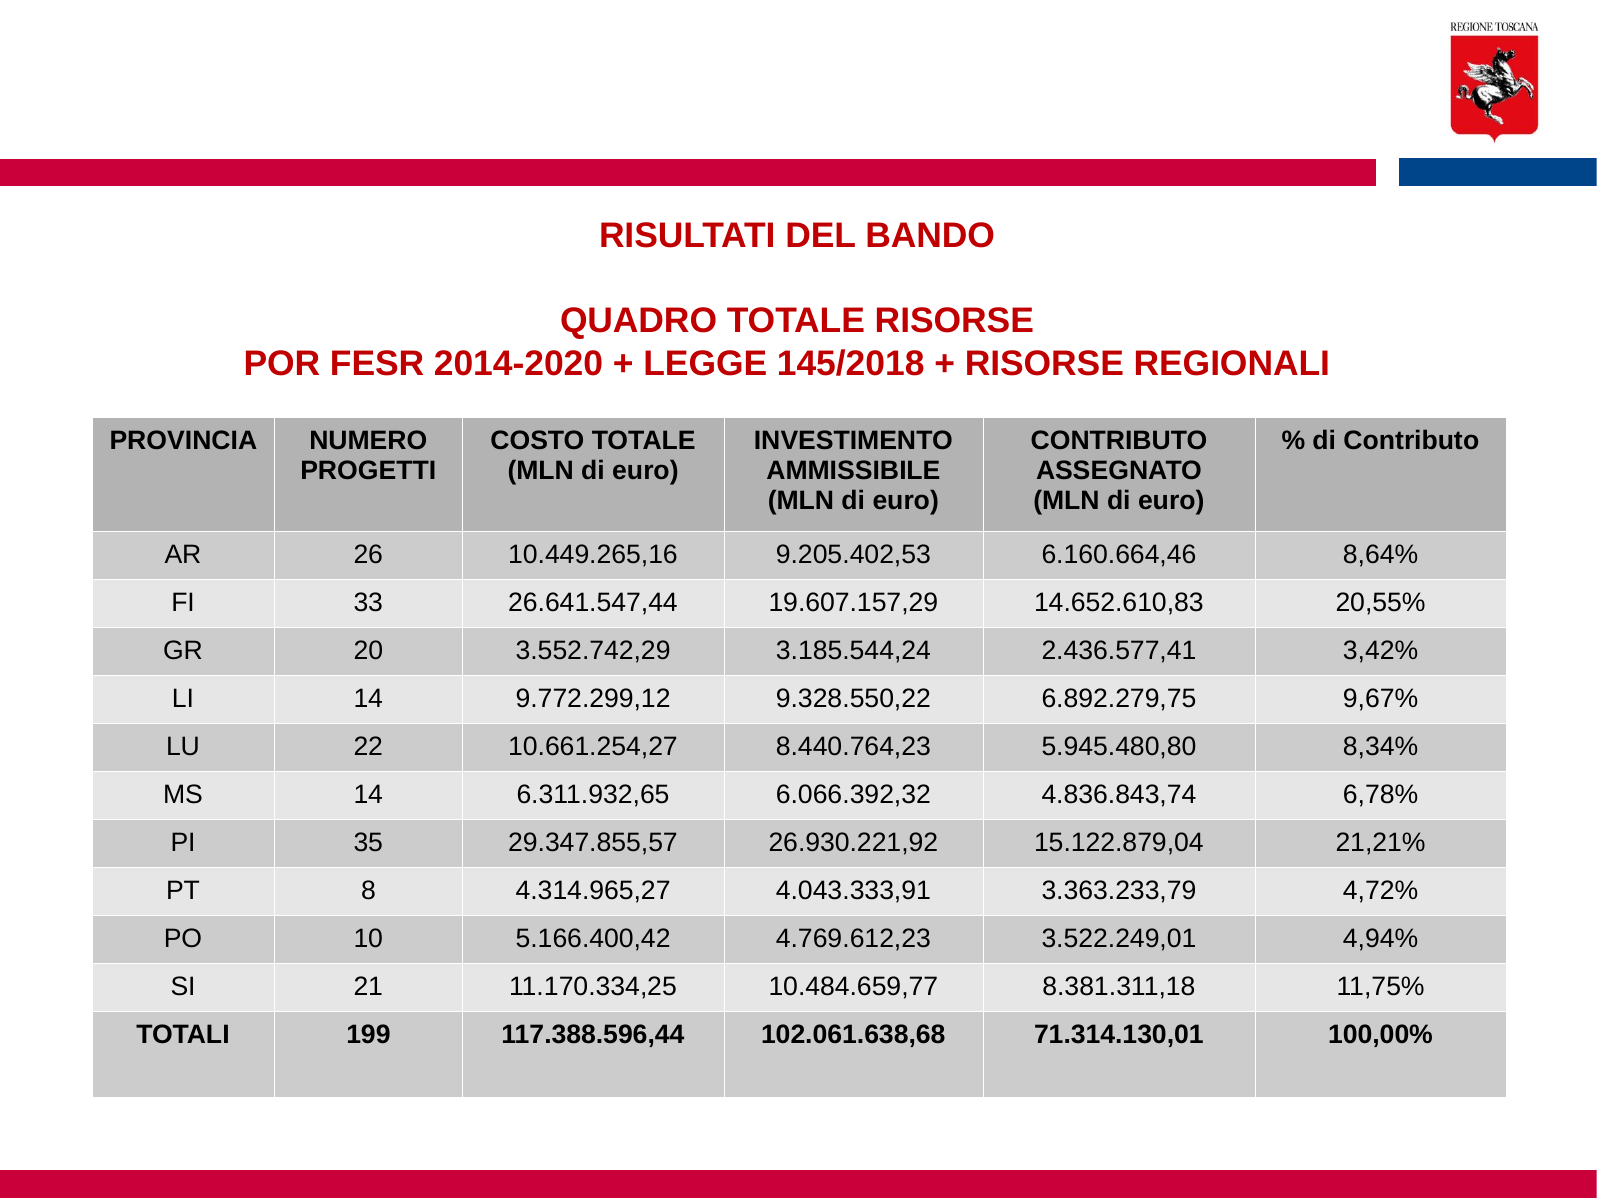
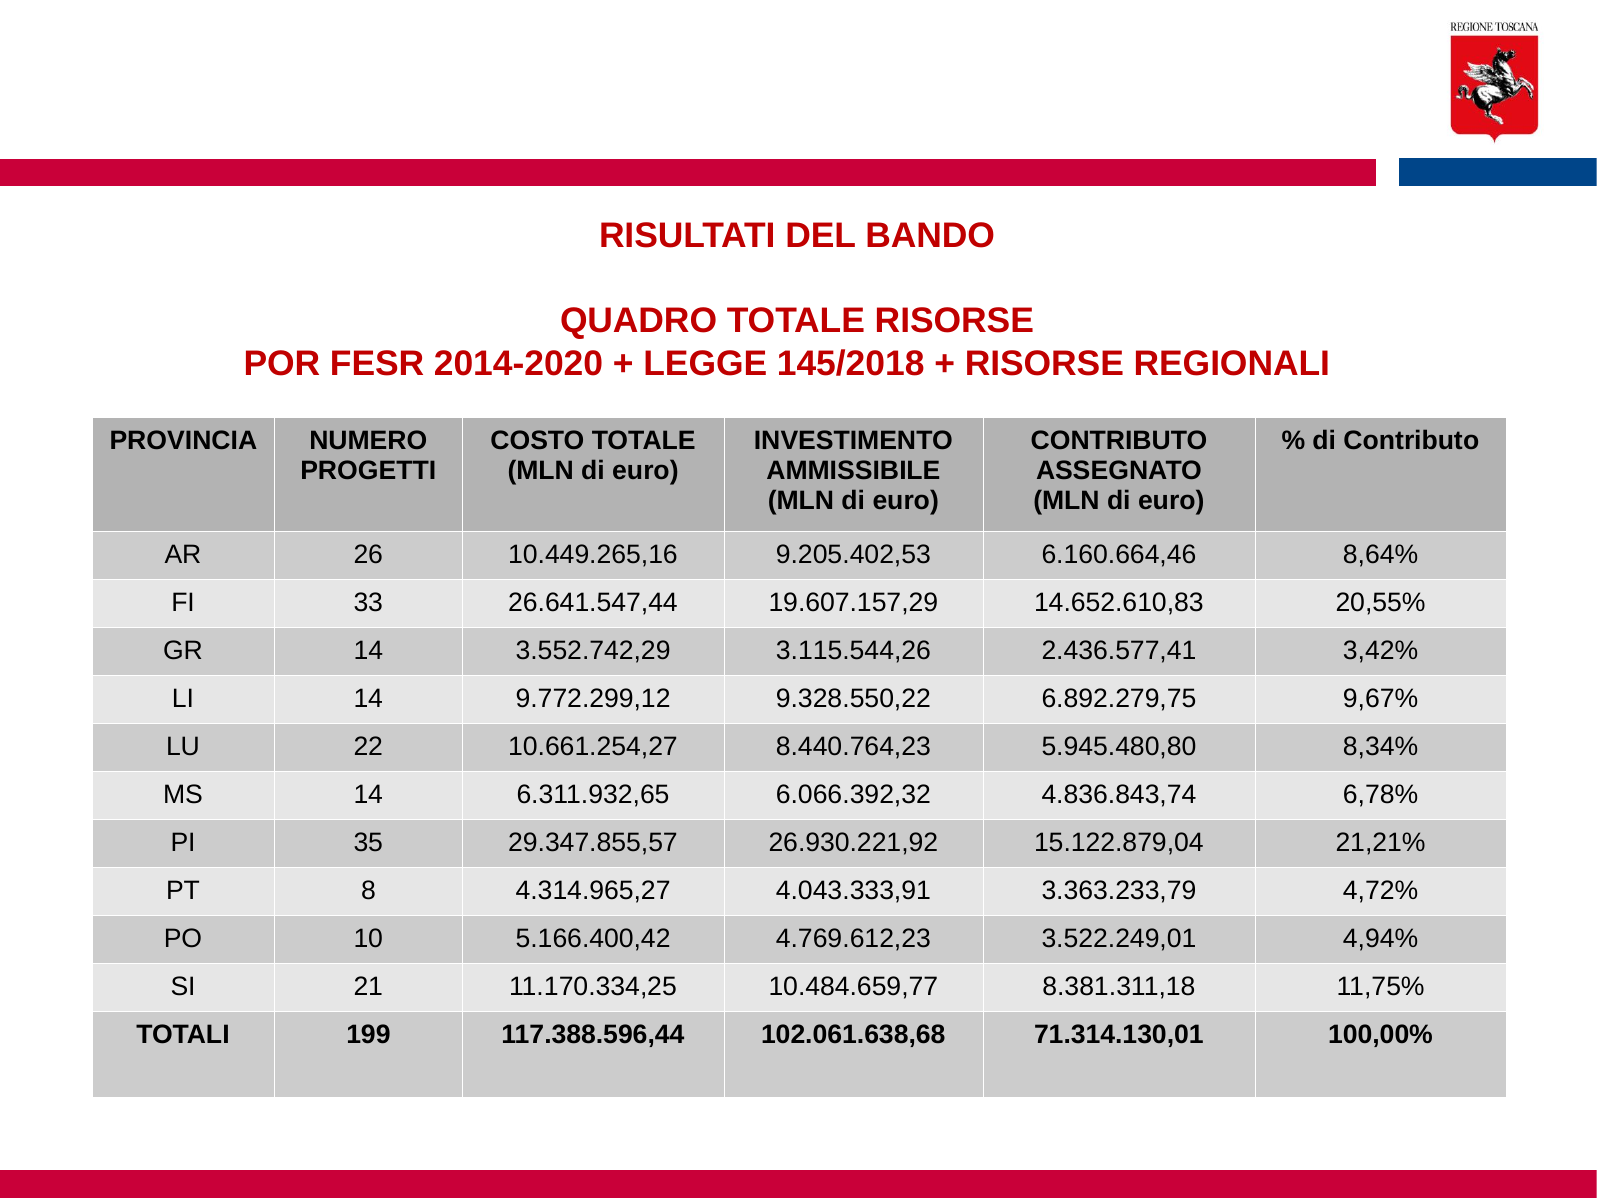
GR 20: 20 -> 14
3.185.544,24: 3.185.544,24 -> 3.115.544,26
